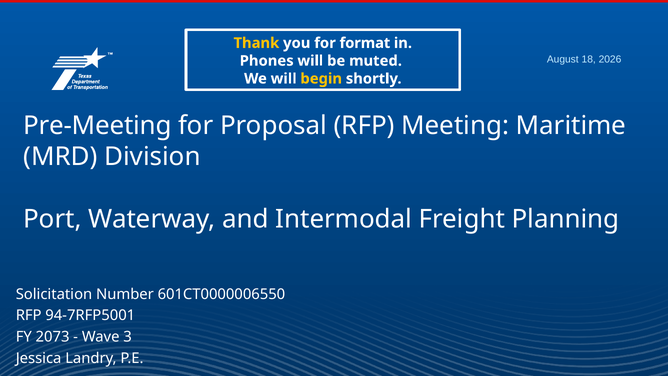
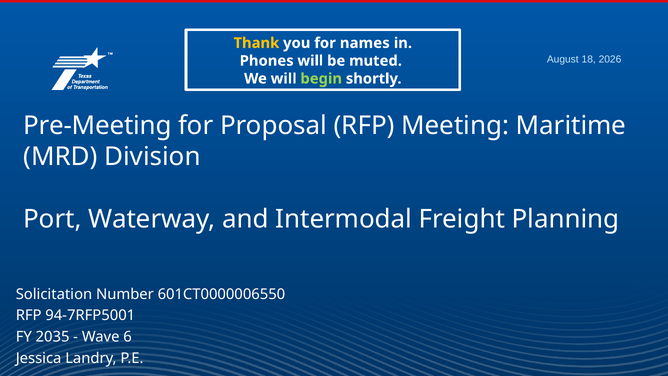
format: format -> names
begin colour: yellow -> light green
2073: 2073 -> 2035
3: 3 -> 6
